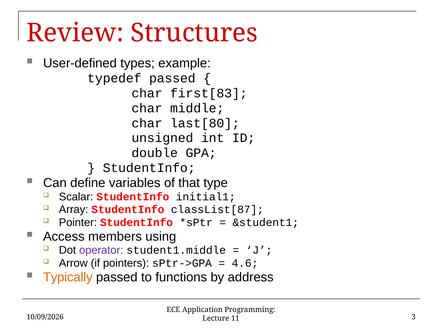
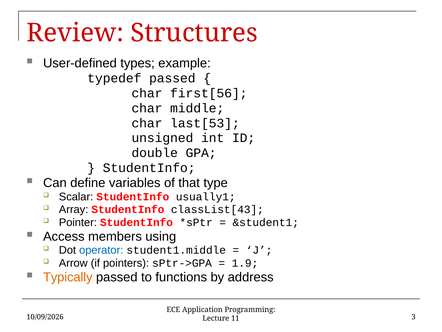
first[83: first[83 -> first[56
last[80: last[80 -> last[53
initial1: initial1 -> usually1
classList[87: classList[87 -> classList[43
operator colour: purple -> blue
4.6: 4.6 -> 1.9
